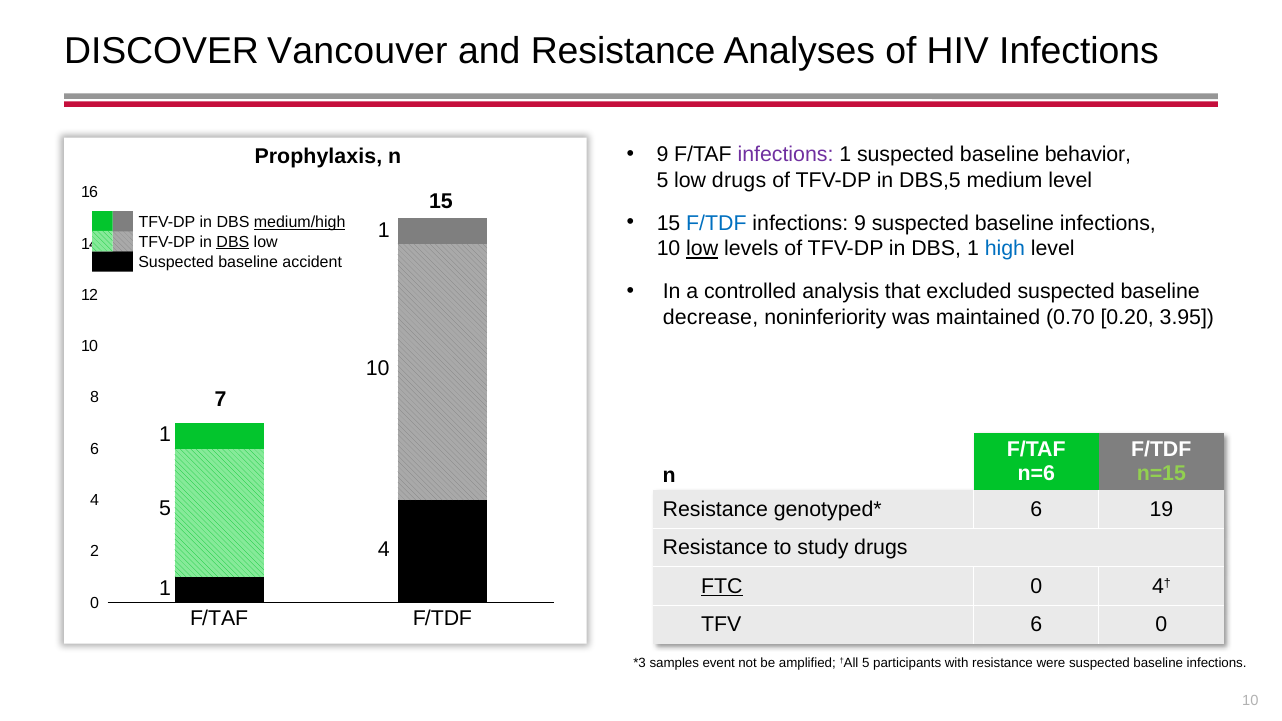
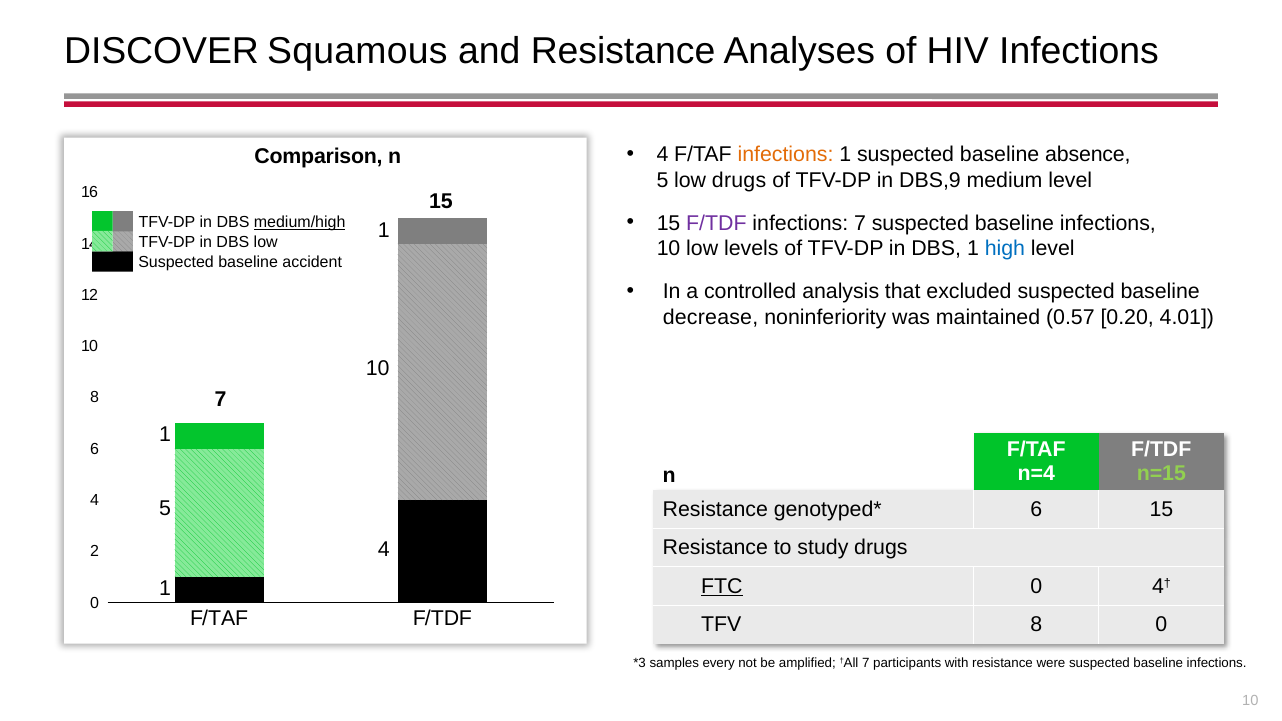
Vancouver: Vancouver -> Squamous
Prophylaxis: Prophylaxis -> Comparison
9 at (662, 155): 9 -> 4
infections at (786, 155) colour: purple -> orange
behavior: behavior -> absence
DBS,5: DBS,5 -> DBS,9
F/TDF at (716, 223) colour: blue -> purple
9 at (860, 223): 9 -> 7
DBS at (233, 242) underline: present -> none
low at (702, 249) underline: present -> none
0.70: 0.70 -> 0.57
3.95: 3.95 -> 4.01
n=6: n=6 -> n=4
6 19: 19 -> 15
TFV 6: 6 -> 8
event: event -> every
†All 5: 5 -> 7
